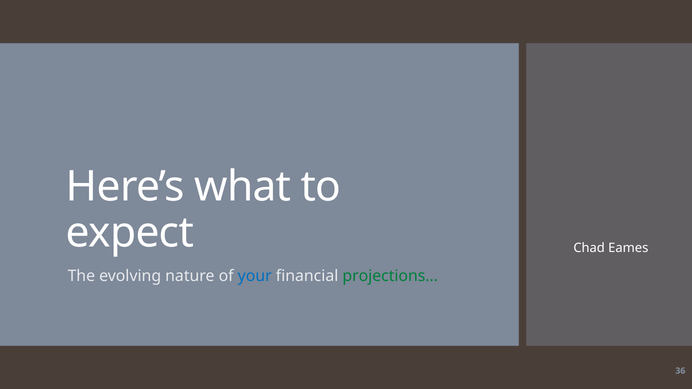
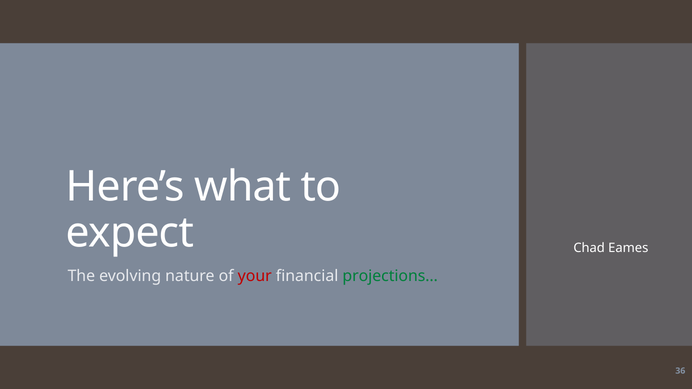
your colour: blue -> red
